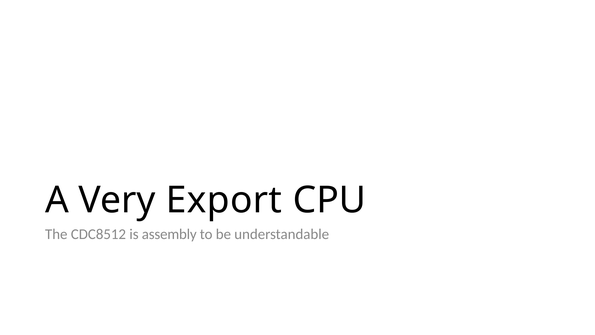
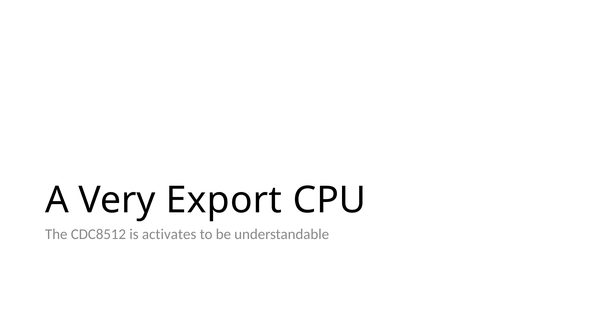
assembly: assembly -> activates
